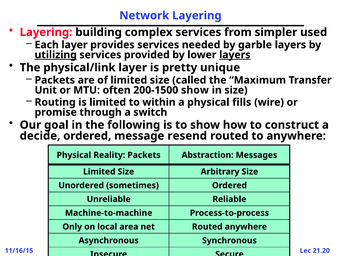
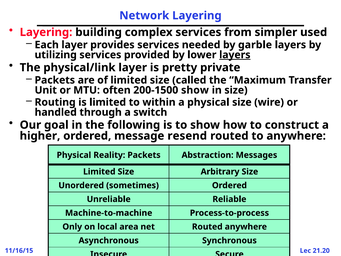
utilizing underline: present -> none
unique: unique -> private
physical fills: fills -> size
promise: promise -> handled
decide: decide -> higher
